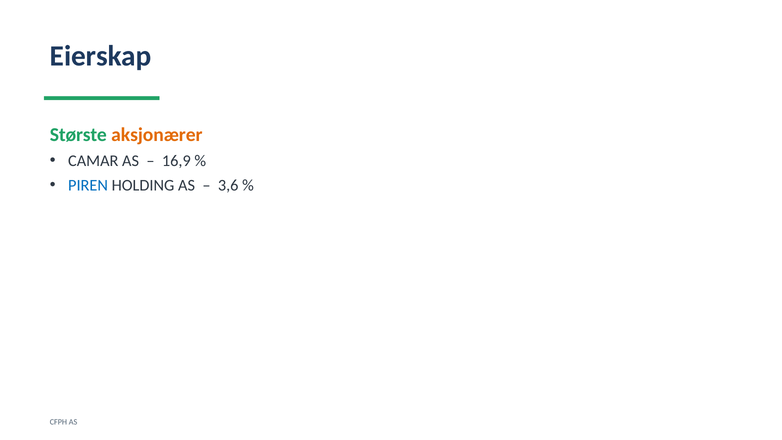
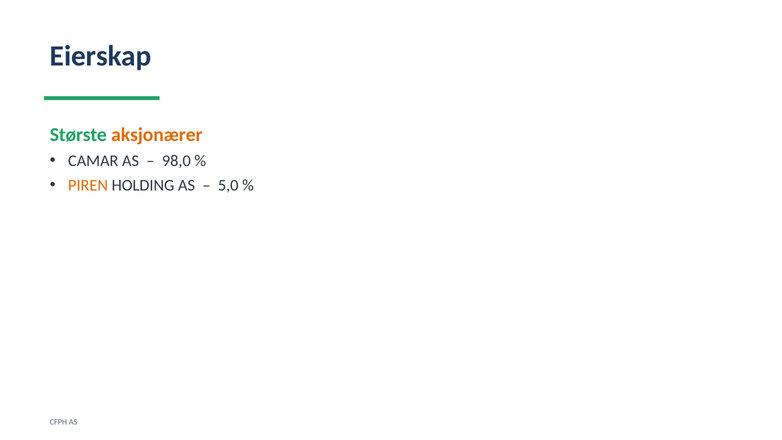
16,9: 16,9 -> 98,0
PIREN colour: blue -> orange
3,6: 3,6 -> 5,0
